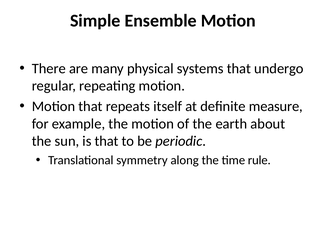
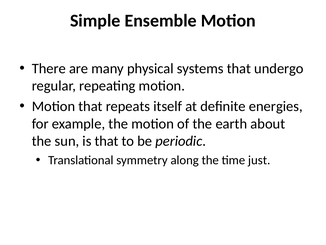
measure: measure -> energies
rule: rule -> just
